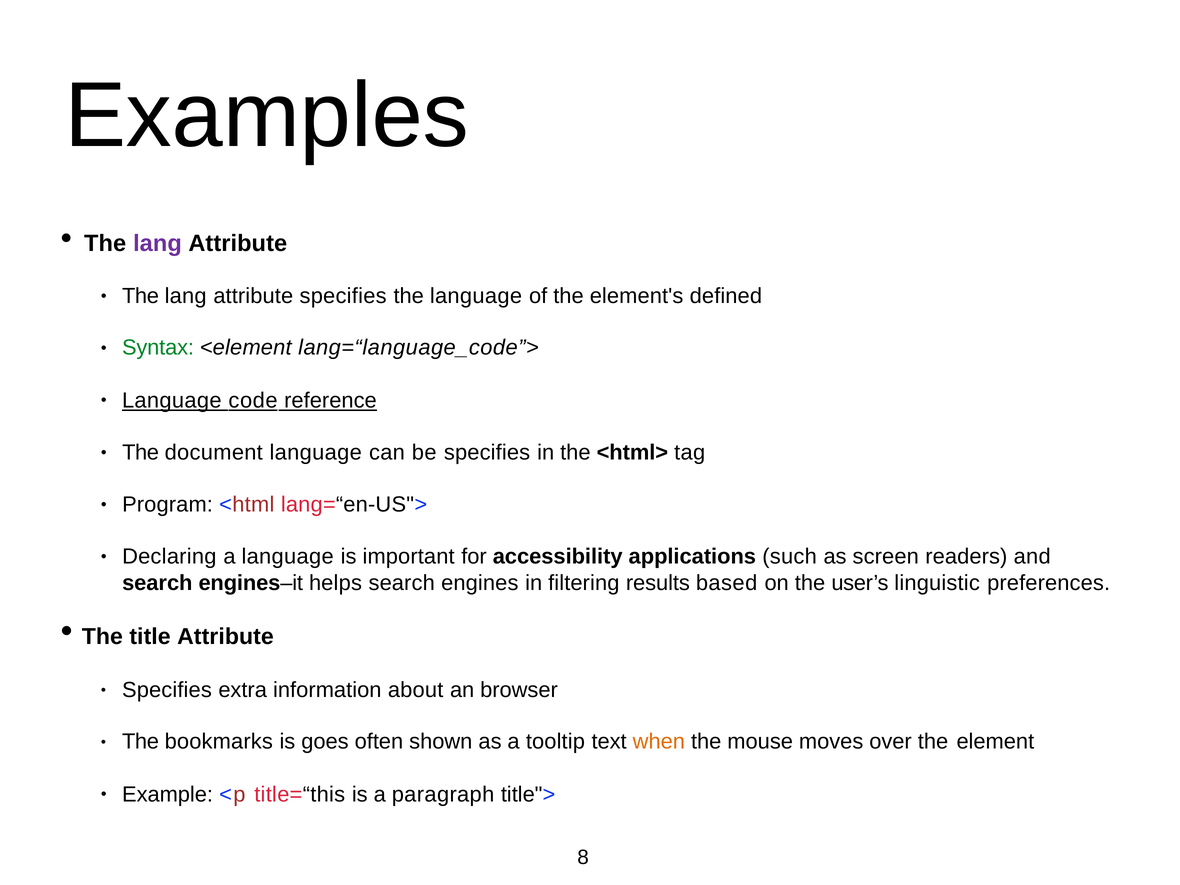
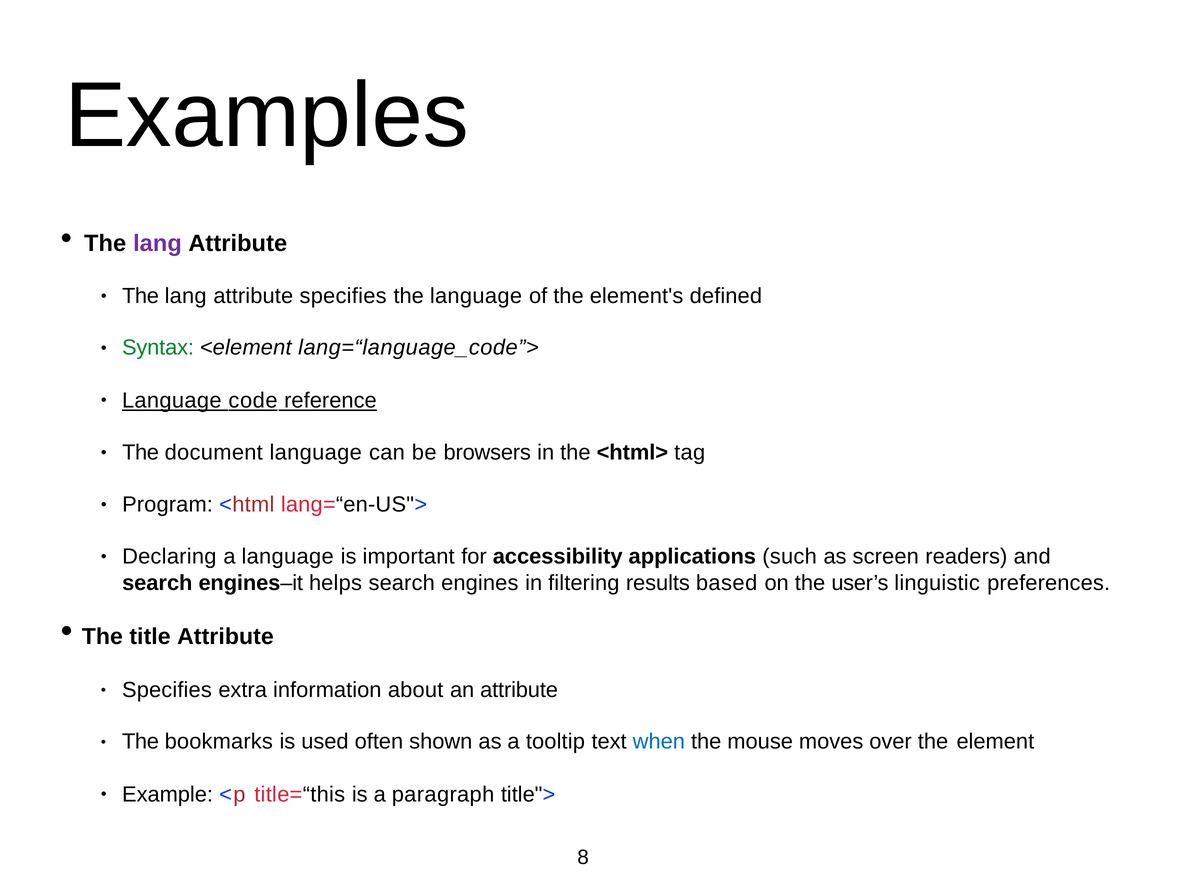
be specifies: specifies -> browsers
an browser: browser -> attribute
goes: goes -> used
when colour: orange -> blue
